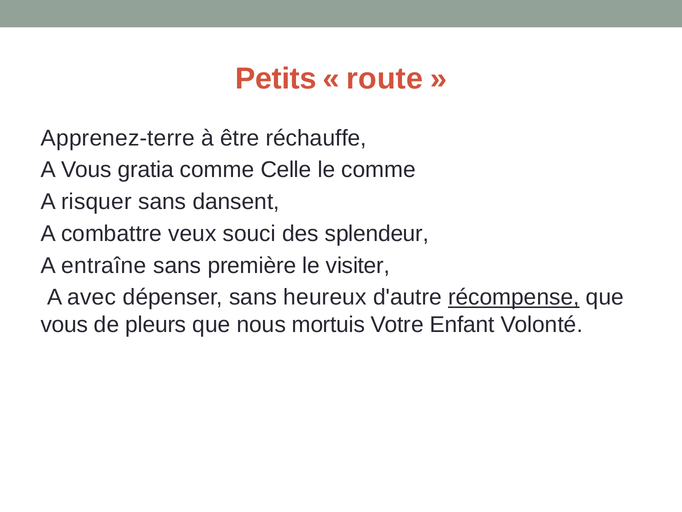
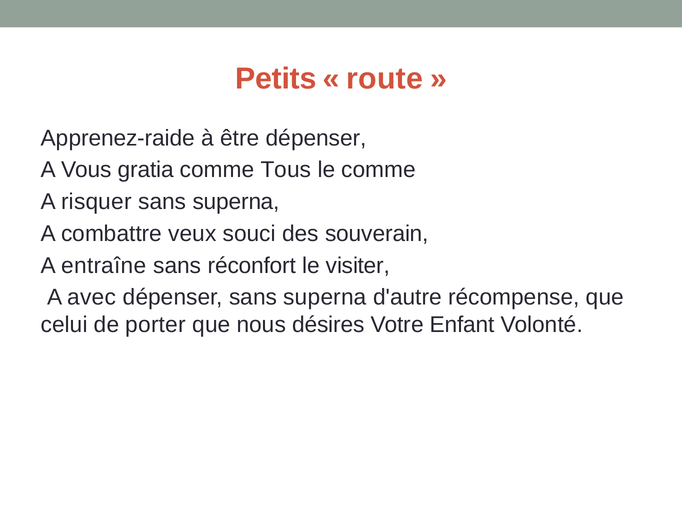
Apprenez-terre: Apprenez-terre -> Apprenez-raide
être réchauffe: réchauffe -> dépenser
Celle: Celle -> Tous
dansent at (236, 202): dansent -> superna
splendeur: splendeur -> souverain
première: première -> réconfort
dépenser sans heureux: heureux -> superna
récompense underline: present -> none
vous at (64, 324): vous -> celui
pleurs: pleurs -> porter
mortuis: mortuis -> désires
